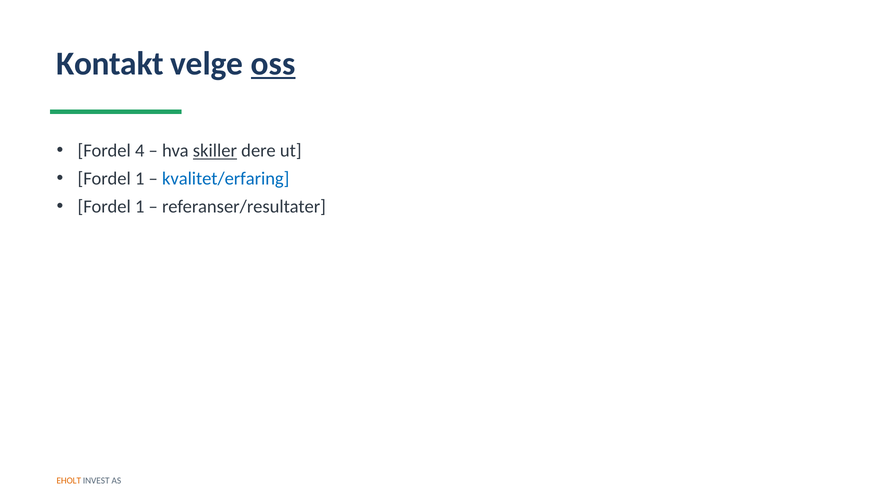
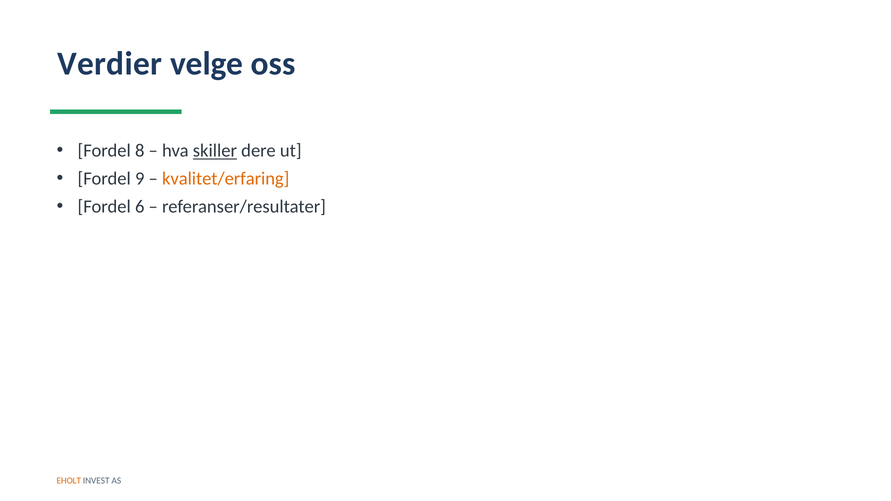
Kontakt: Kontakt -> Verdier
oss underline: present -> none
4: 4 -> 8
1 at (140, 179): 1 -> 9
kvalitet/erfaring colour: blue -> orange
1 at (140, 207): 1 -> 6
